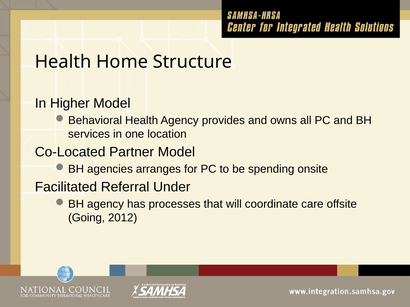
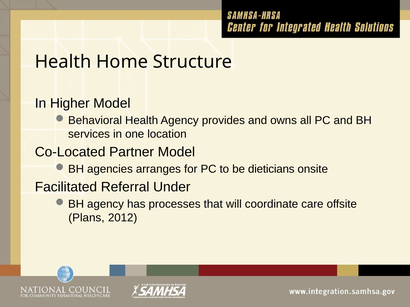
spending: spending -> dieticians
Going: Going -> Plans
